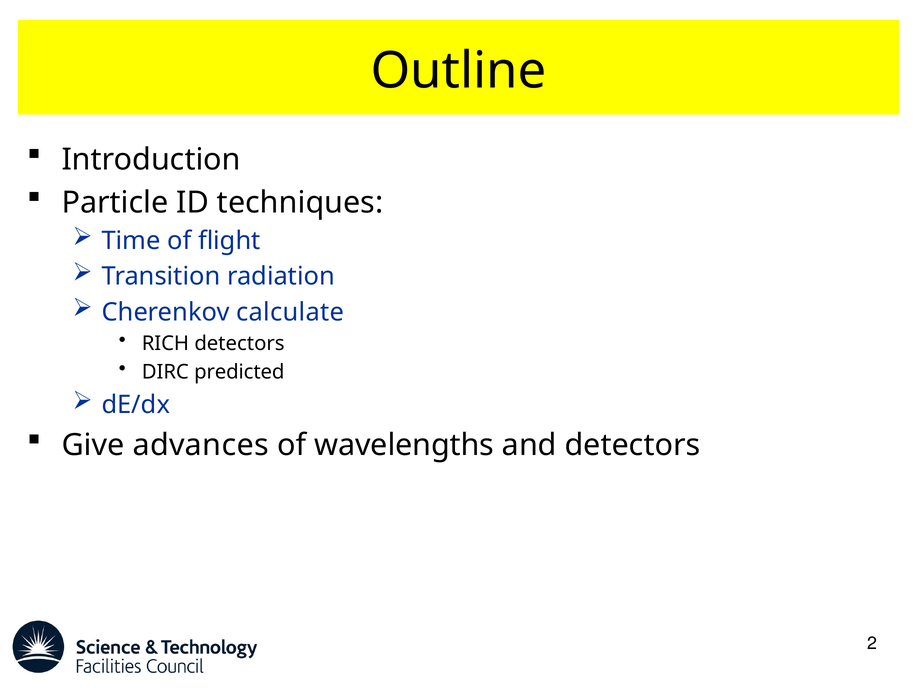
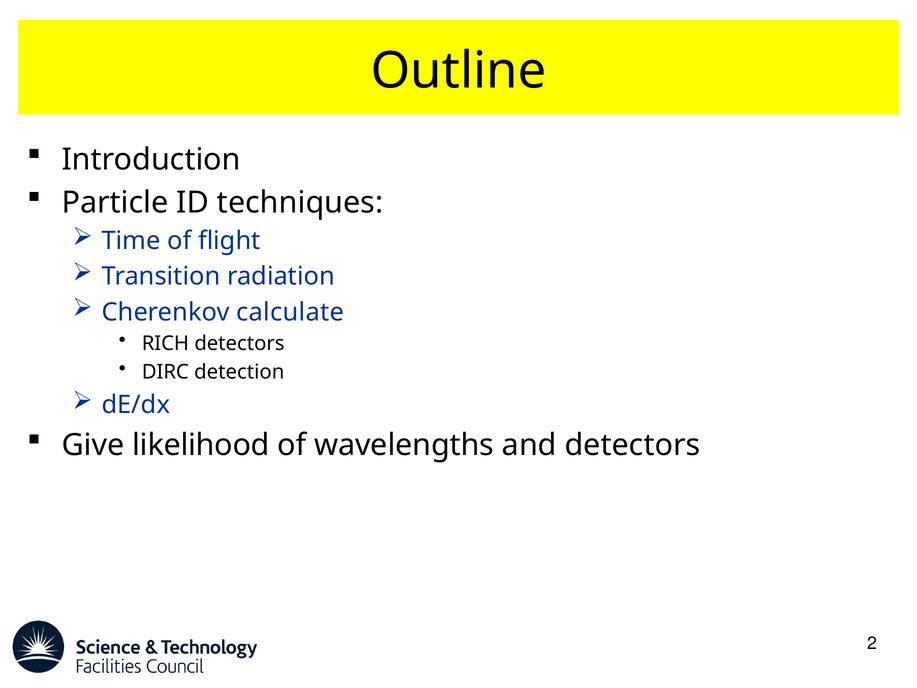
predicted: predicted -> detection
advances: advances -> likelihood
